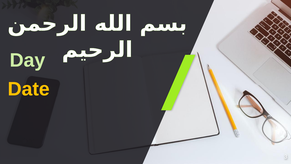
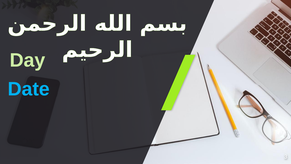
Date colour: yellow -> light blue
